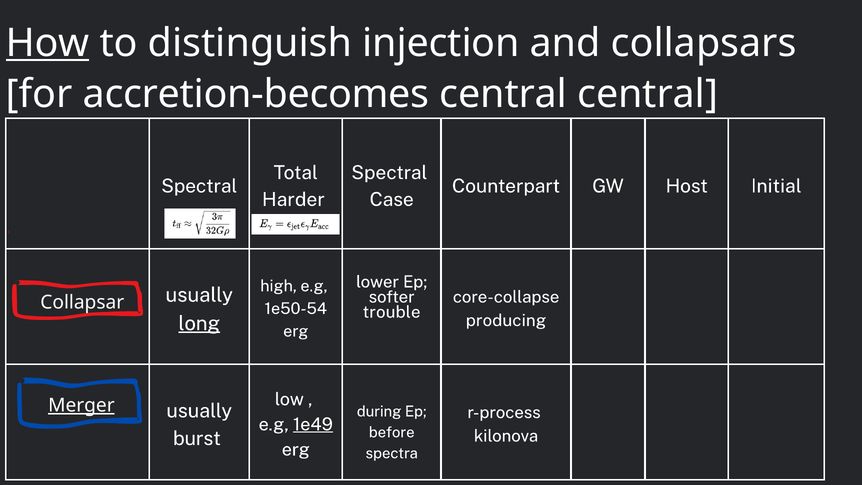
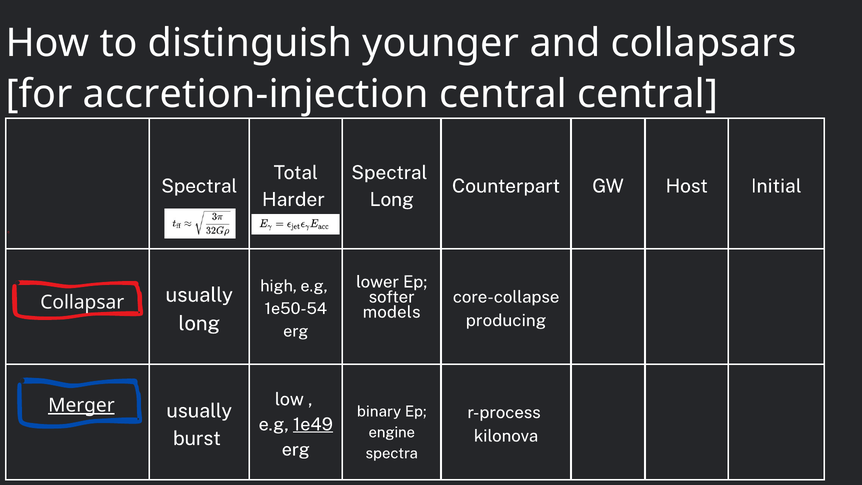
How underline: present -> none
injection: injection -> younger
accretion-becomes: accretion-becomes -> accretion-injection
Case at (392, 200): Case -> Long
trouble: trouble -> models
long at (199, 323) underline: present -> none
during: during -> binary
before: before -> engine
